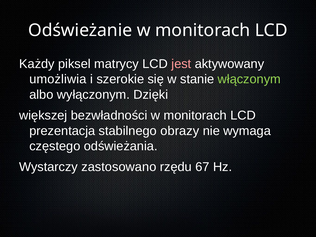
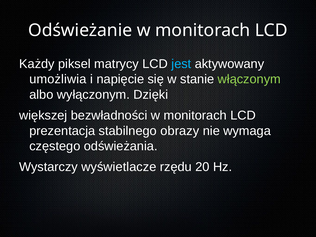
jest colour: pink -> light blue
szerokie: szerokie -> napięcie
zastosowano: zastosowano -> wyświetlacze
67: 67 -> 20
